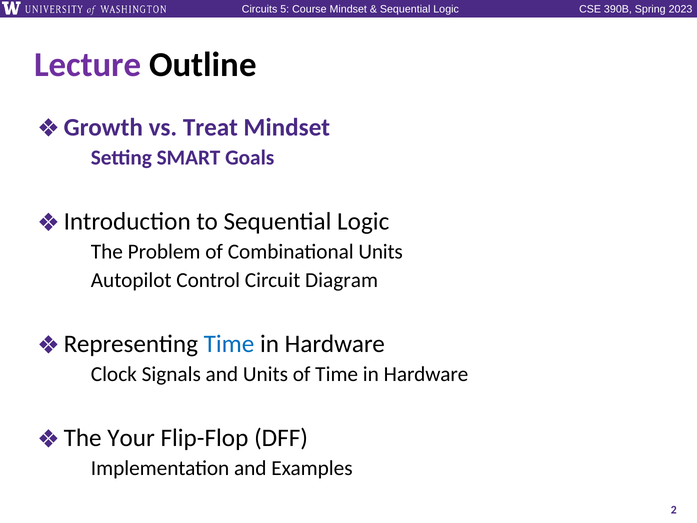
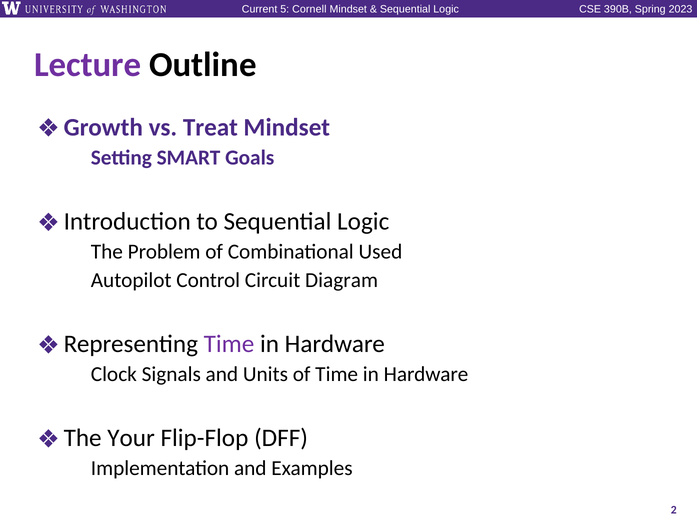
Circuits: Circuits -> Current
Course: Course -> Cornell
Combinational Units: Units -> Used
Time at (229, 344) colour: blue -> purple
